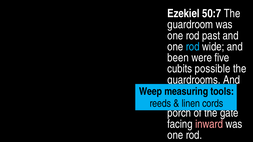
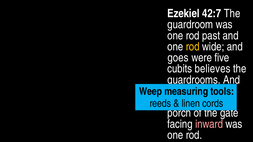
50:7: 50:7 -> 42:7
rod at (193, 47) colour: light blue -> yellow
been: been -> goes
possible: possible -> believes
